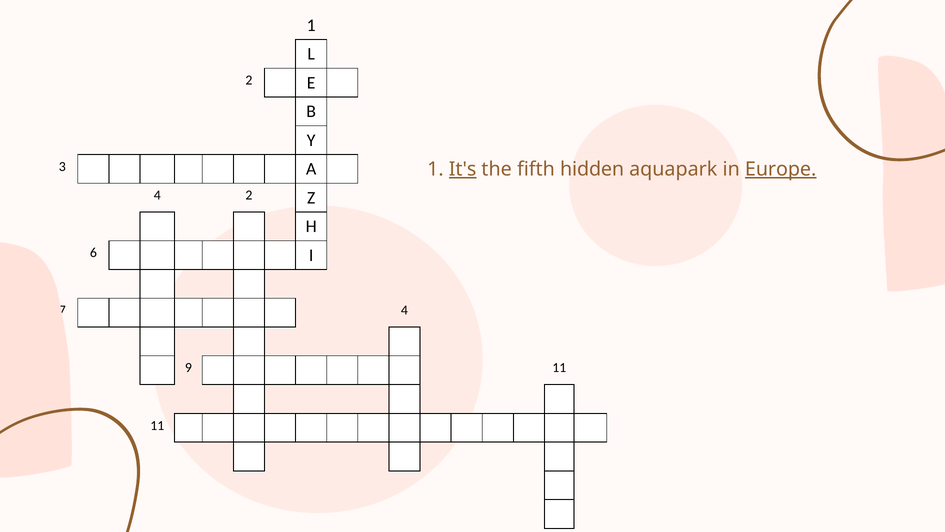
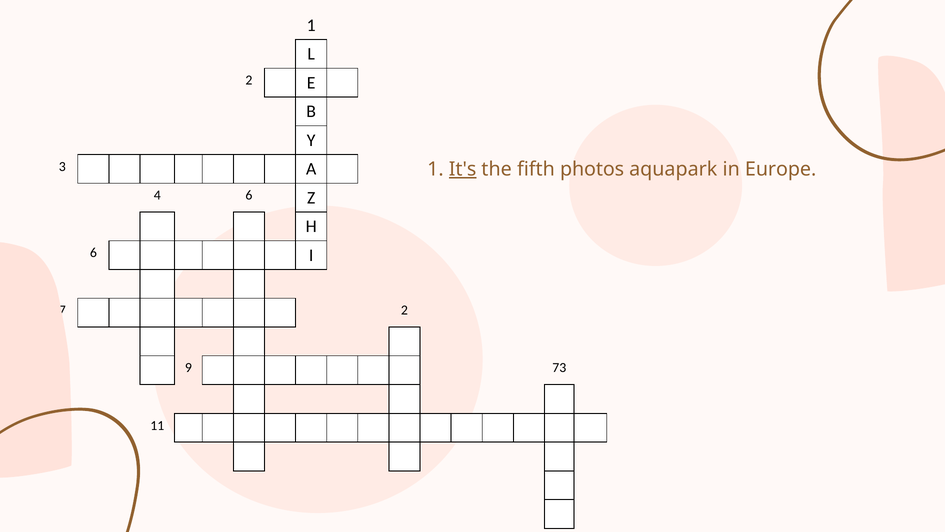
hidden: hidden -> photos
Europe underline: present -> none
4 2: 2 -> 6
4 at (404, 310): 4 -> 2
9 11: 11 -> 73
